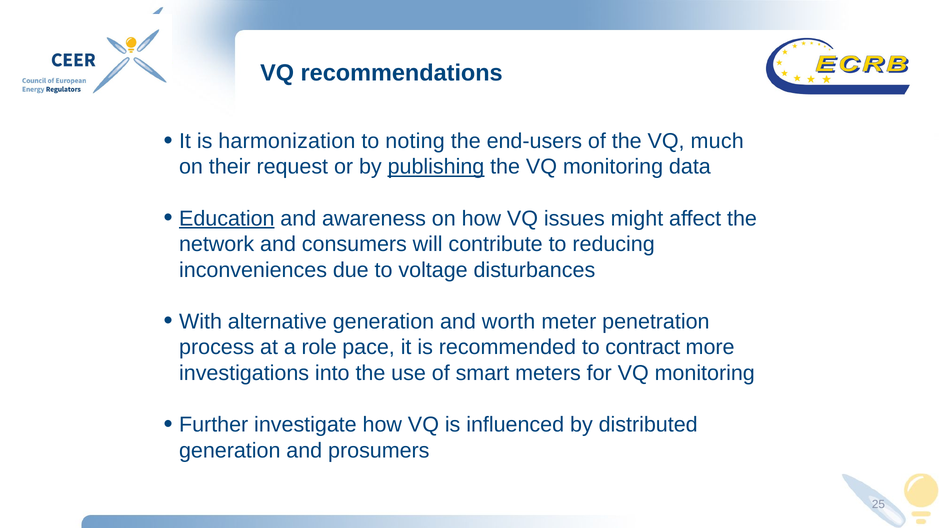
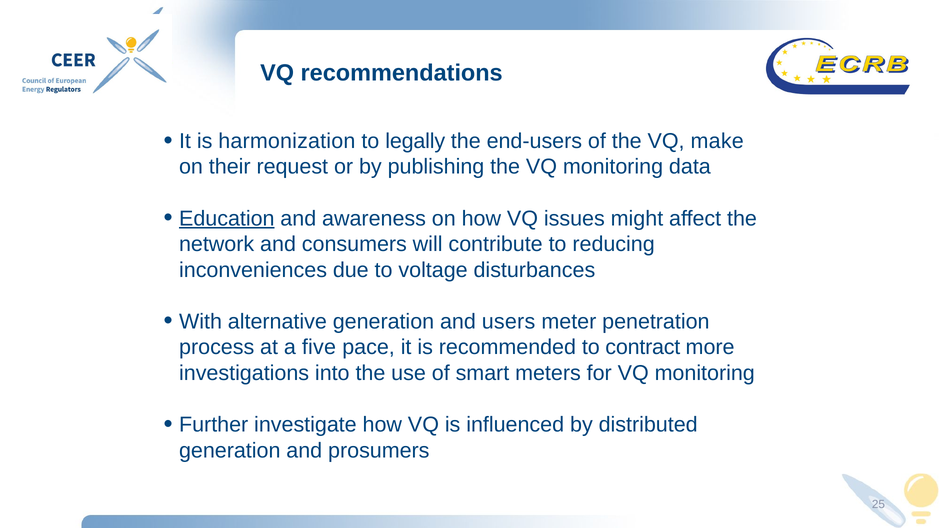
noting: noting -> legally
much: much -> make
publishing underline: present -> none
worth: worth -> users
role: role -> five
